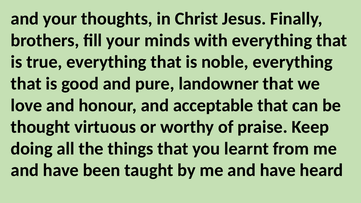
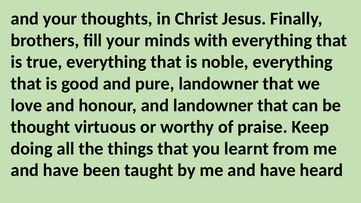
and acceptable: acceptable -> landowner
